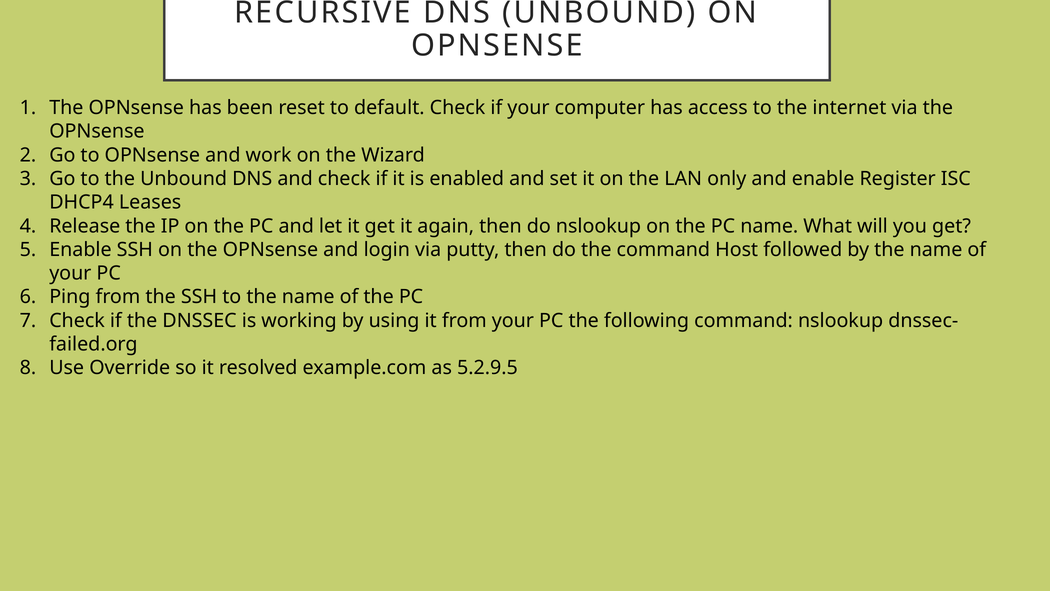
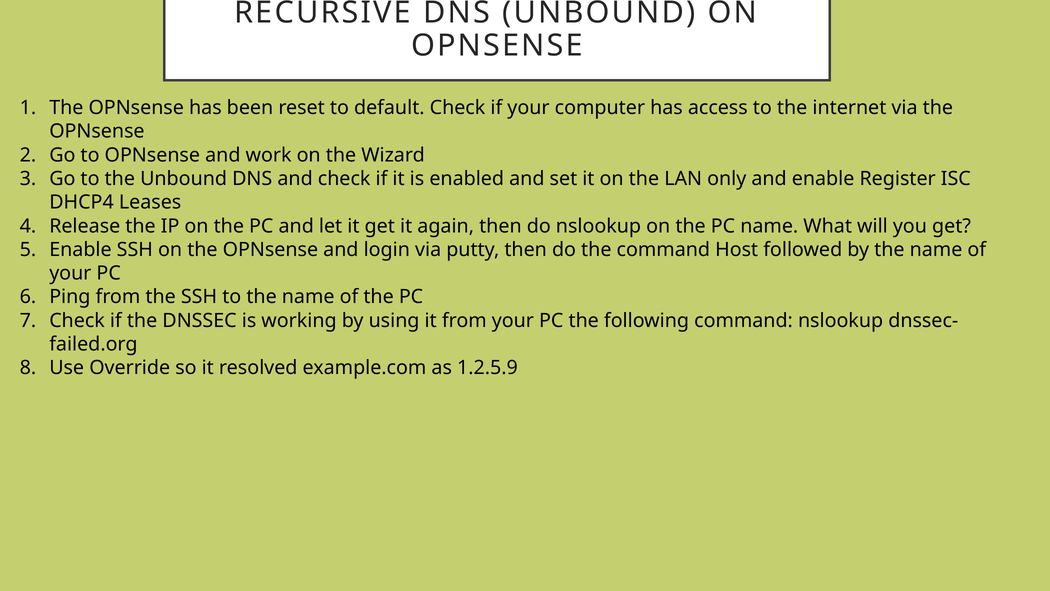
5.2.9.5: 5.2.9.5 -> 1.2.5.9
